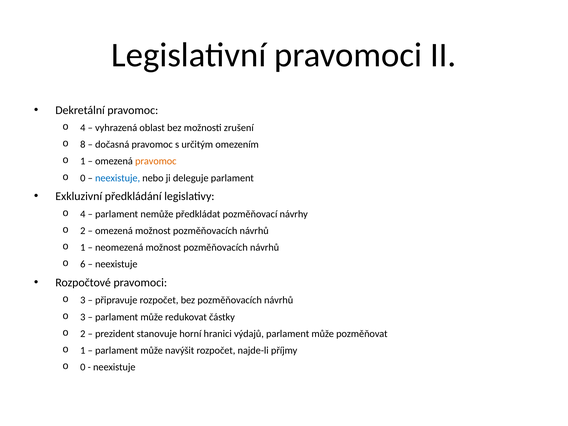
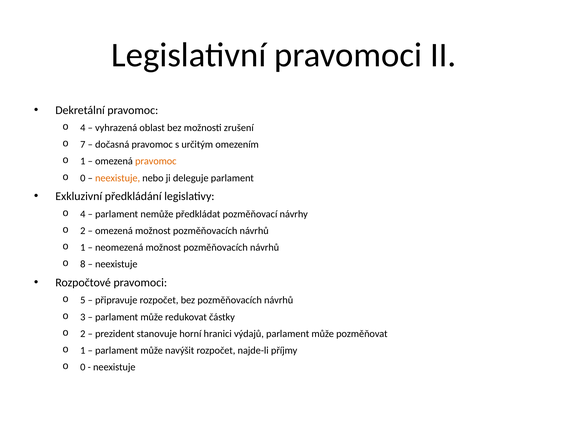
8: 8 -> 7
neexistuje at (118, 178) colour: blue -> orange
6: 6 -> 8
3 at (83, 300): 3 -> 5
